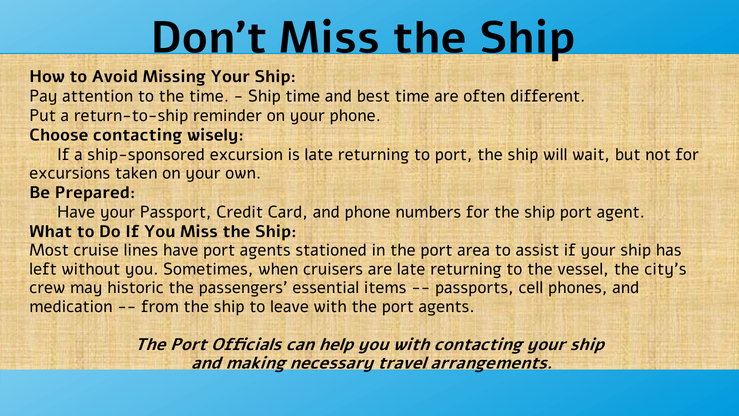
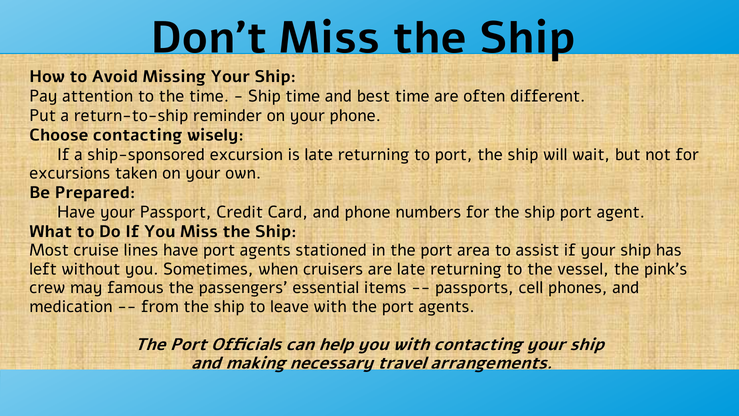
city's: city's -> pink's
historic: historic -> famous
